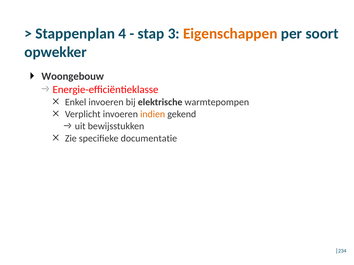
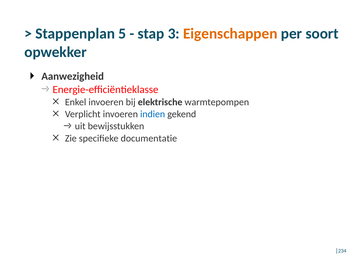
4: 4 -> 5
Woongebouw: Woongebouw -> Aanwezigheid
indien colour: orange -> blue
